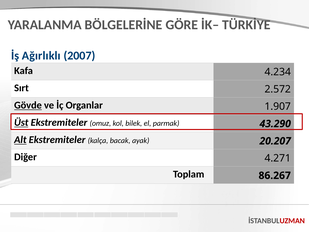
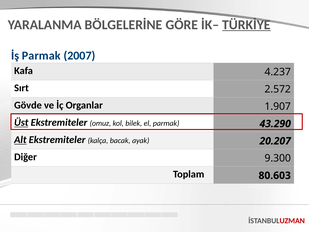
TÜRKİYE underline: none -> present
İş Ağırlıklı: Ağırlıklı -> Parmak
4.234: 4.234 -> 4.237
Gövde underline: present -> none
4.271: 4.271 -> 9.300
86.267: 86.267 -> 80.603
